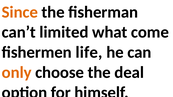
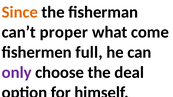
limited: limited -> proper
life: life -> full
only colour: orange -> purple
